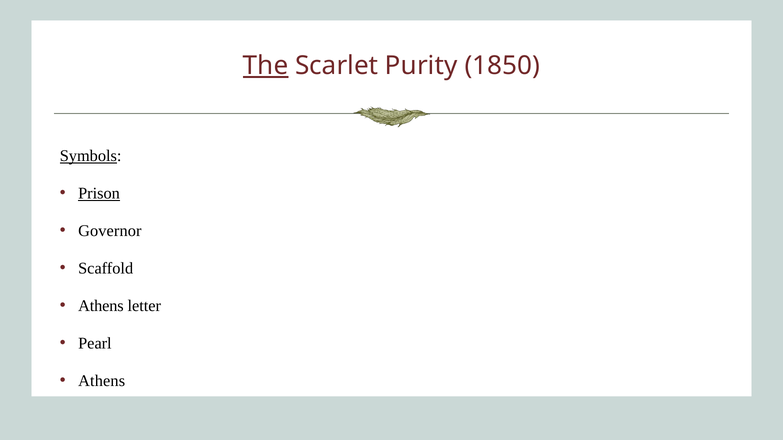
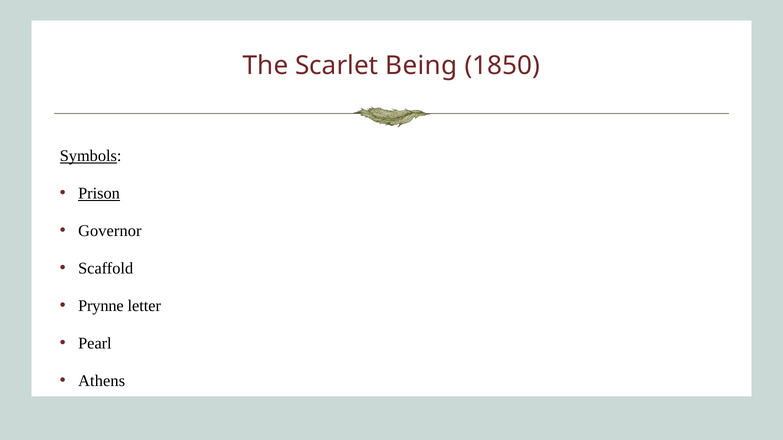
The underline: present -> none
Purity: Purity -> Being
Athens at (101, 306): Athens -> Prynne
